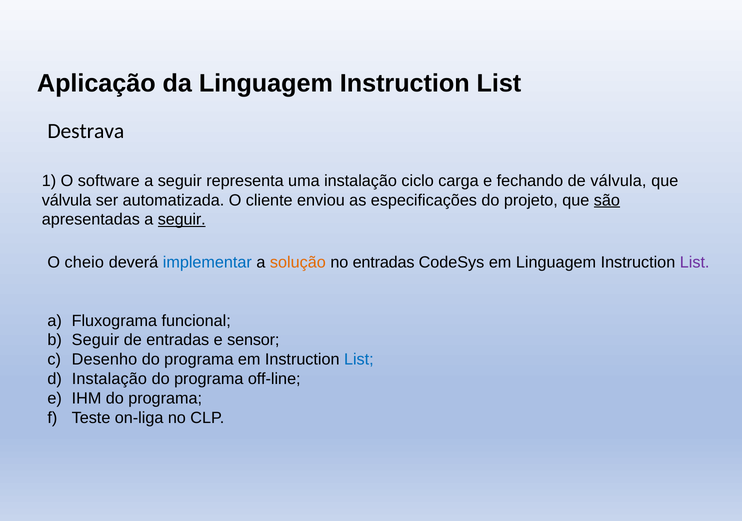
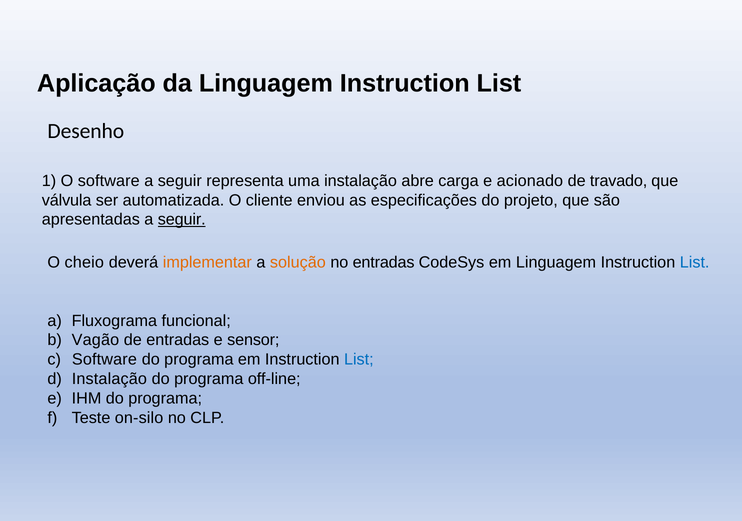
Destrava: Destrava -> Desenho
ciclo: ciclo -> abre
fechando: fechando -> acionado
de válvula: válvula -> travado
são underline: present -> none
implementar colour: blue -> orange
List at (695, 262) colour: purple -> blue
Seguir at (95, 340): Seguir -> Vagão
Desenho at (104, 359): Desenho -> Software
on-liga: on-liga -> on-silo
